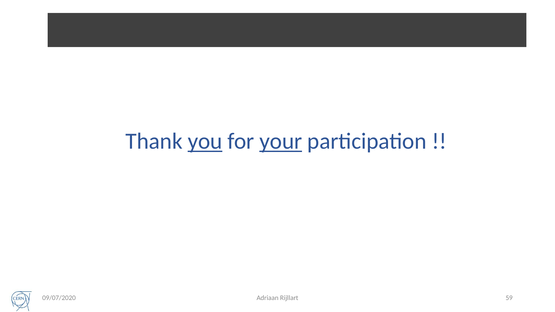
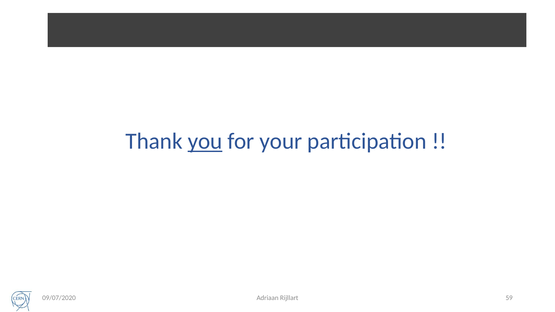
your underline: present -> none
